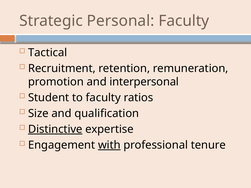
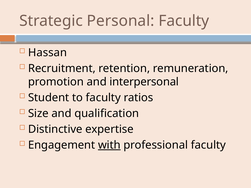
Tactical: Tactical -> Hassan
Distinctive underline: present -> none
professional tenure: tenure -> faculty
